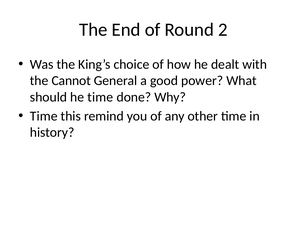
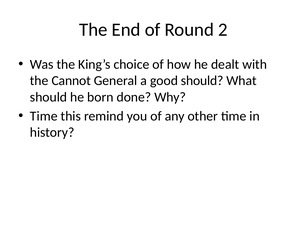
good power: power -> should
he time: time -> born
